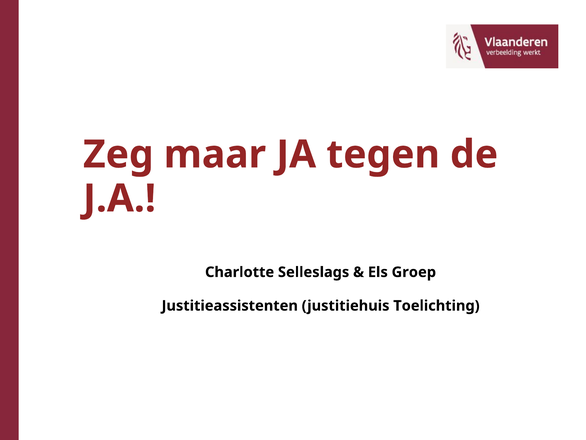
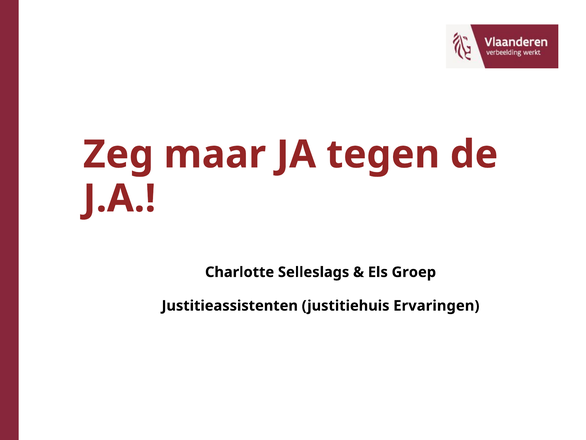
Toelichting: Toelichting -> Ervaringen
